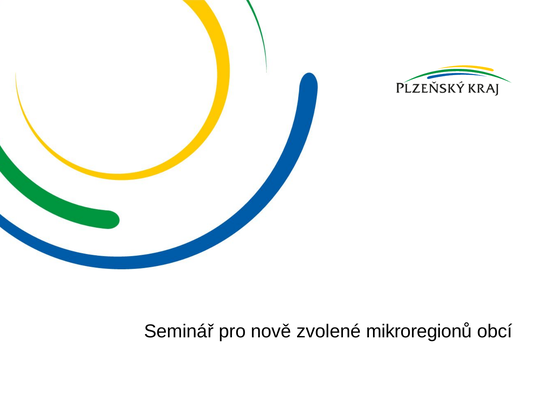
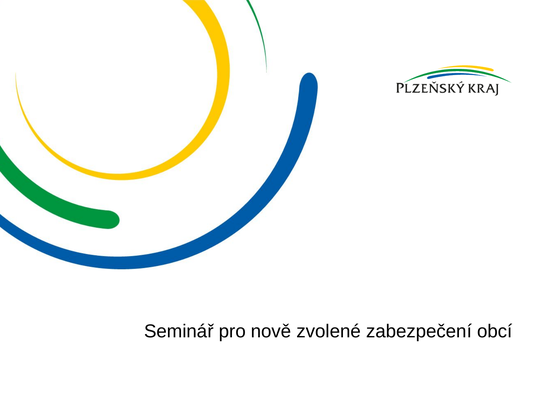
mikroregionů: mikroregionů -> zabezpečení
